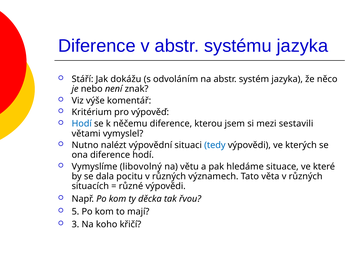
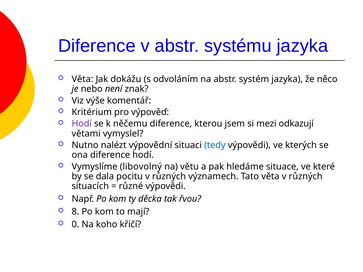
Stáří at (83, 79): Stáří -> Věta
Hodí at (82, 124) colour: blue -> purple
sestavili: sestavili -> odkazují
5: 5 -> 8
3: 3 -> 0
